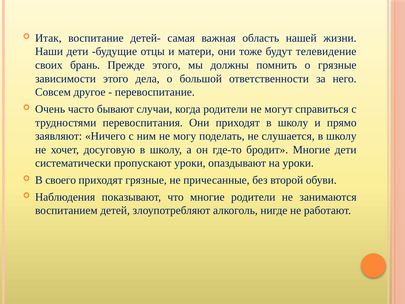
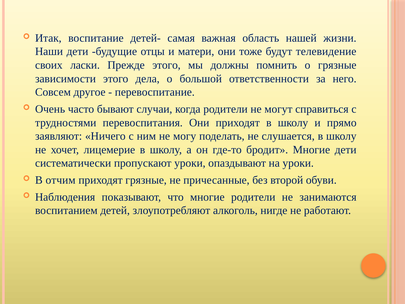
брань: брань -> ласки
досуговую: досуговую -> лицемерие
своего: своего -> отчим
